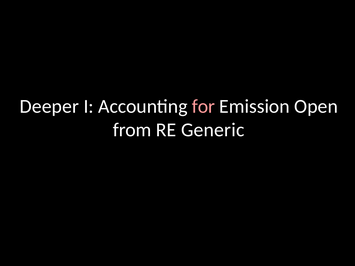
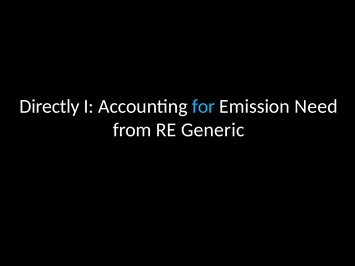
Deeper: Deeper -> Directly
for colour: pink -> light blue
Open: Open -> Need
